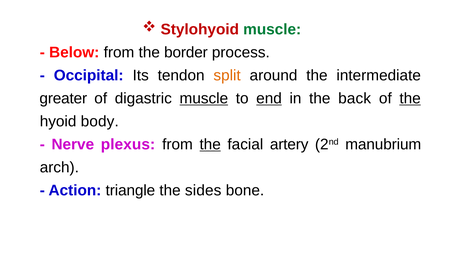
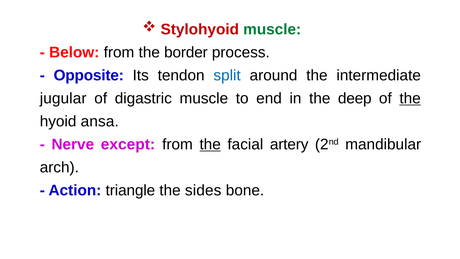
Occipital: Occipital -> Opposite
split colour: orange -> blue
greater: greater -> jugular
muscle at (204, 98) underline: present -> none
end underline: present -> none
back: back -> deep
body: body -> ansa
plexus: plexus -> except
manubrium: manubrium -> mandibular
